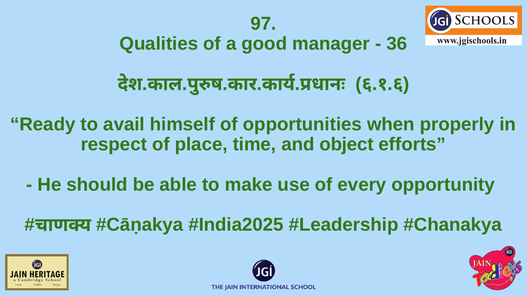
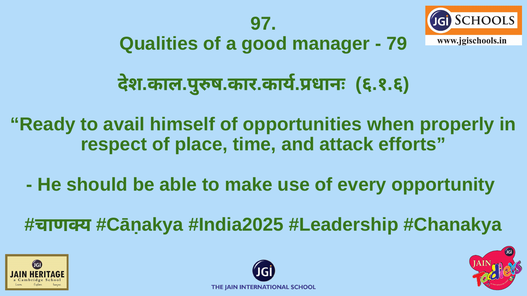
36: 36 -> 79
object: object -> attack
